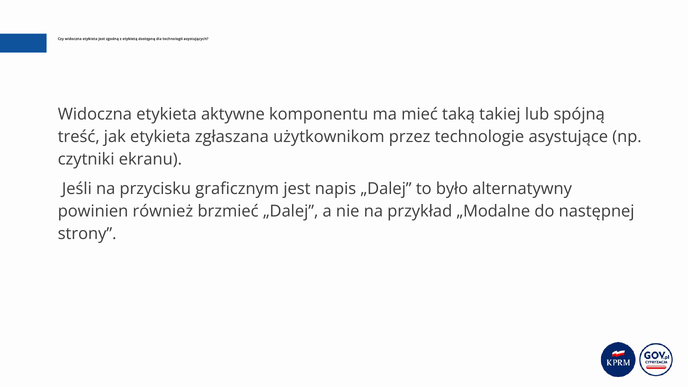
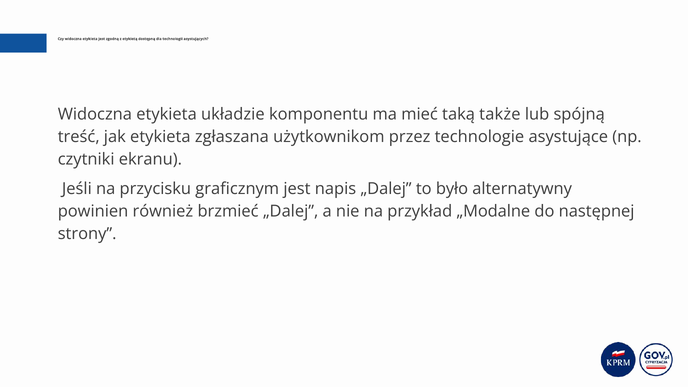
aktywne: aktywne -> układzie
takiej: takiej -> także
